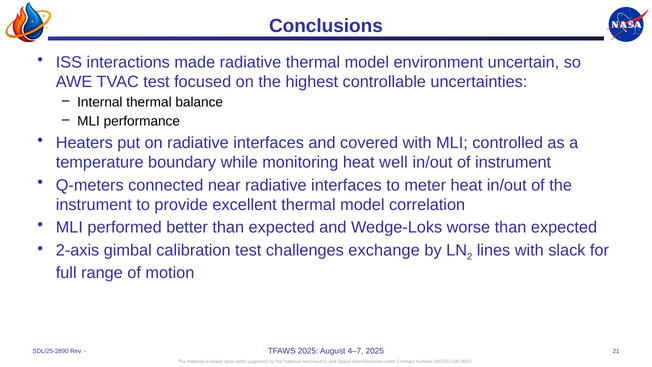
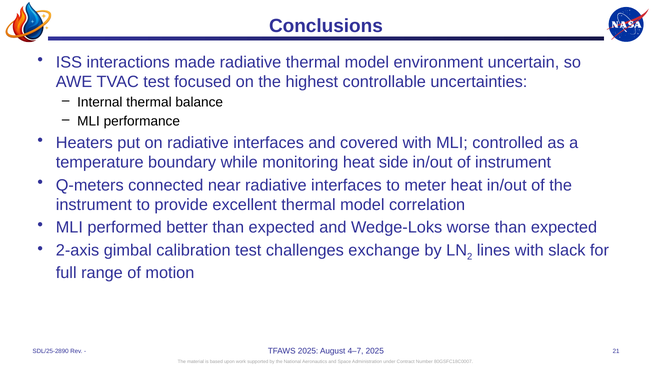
well: well -> side
